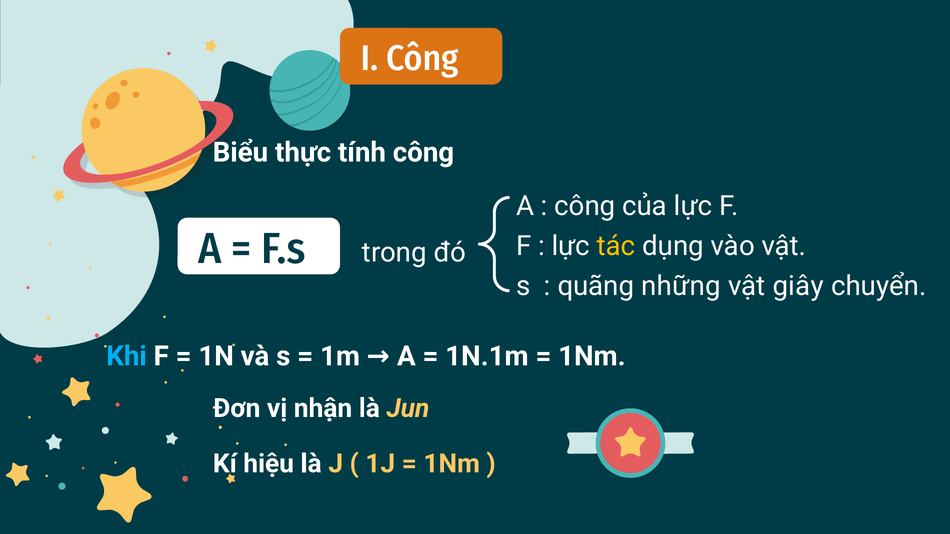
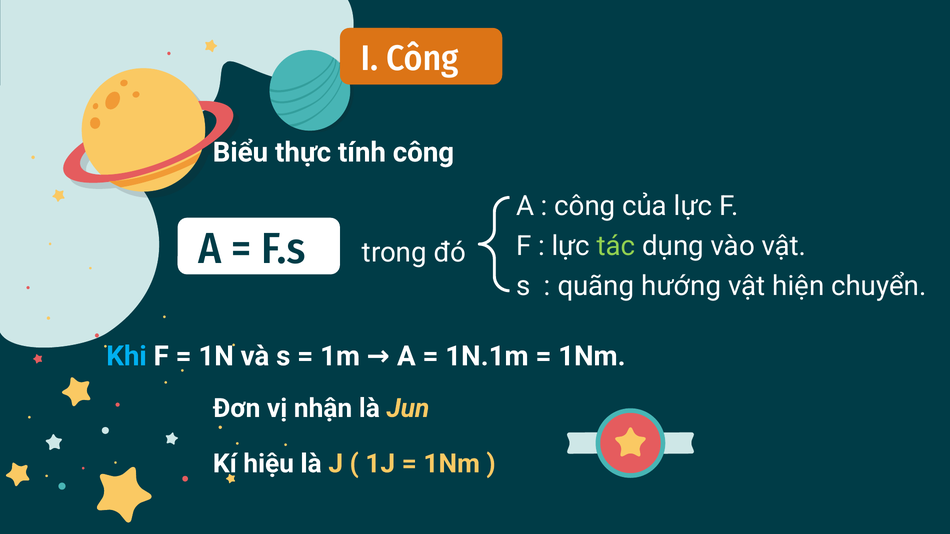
tác colour: yellow -> light green
những: những -> hướng
giây: giây -> hiện
